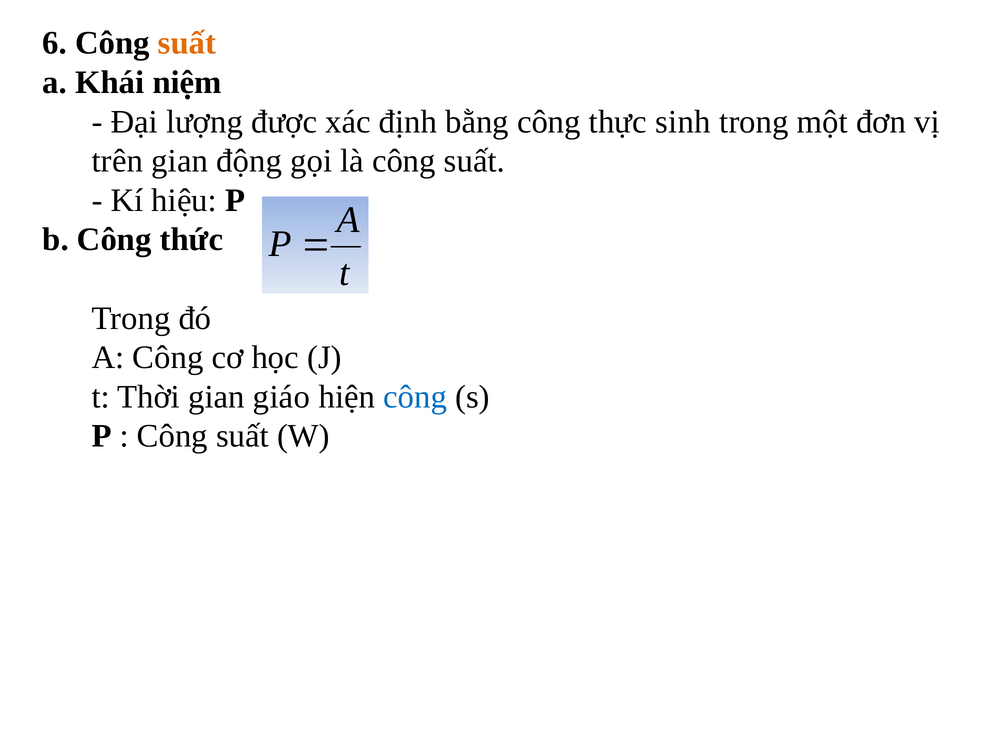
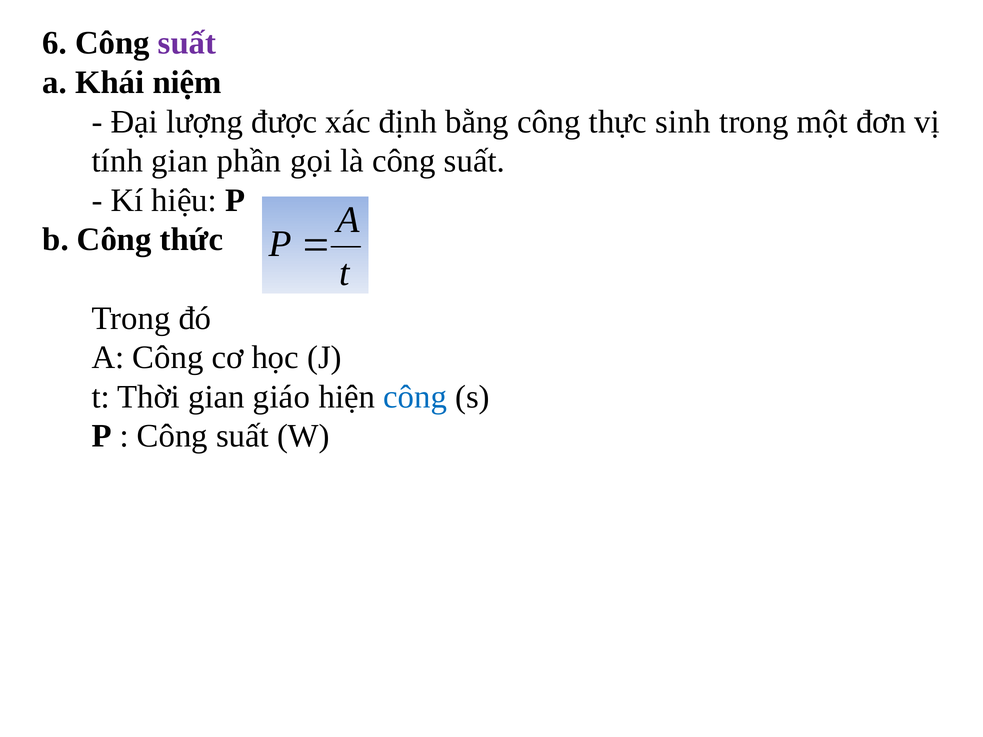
suất at (187, 43) colour: orange -> purple
trên: trên -> tính
động: động -> phần
